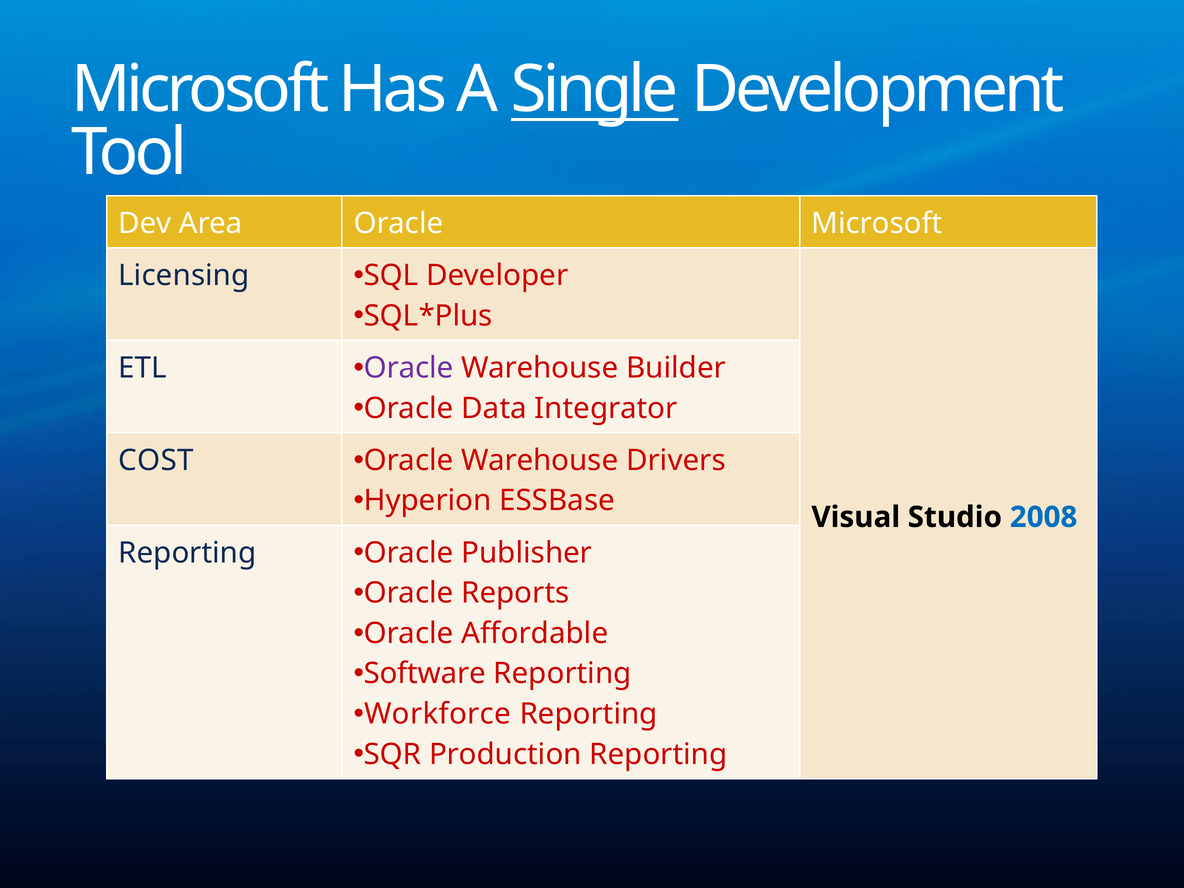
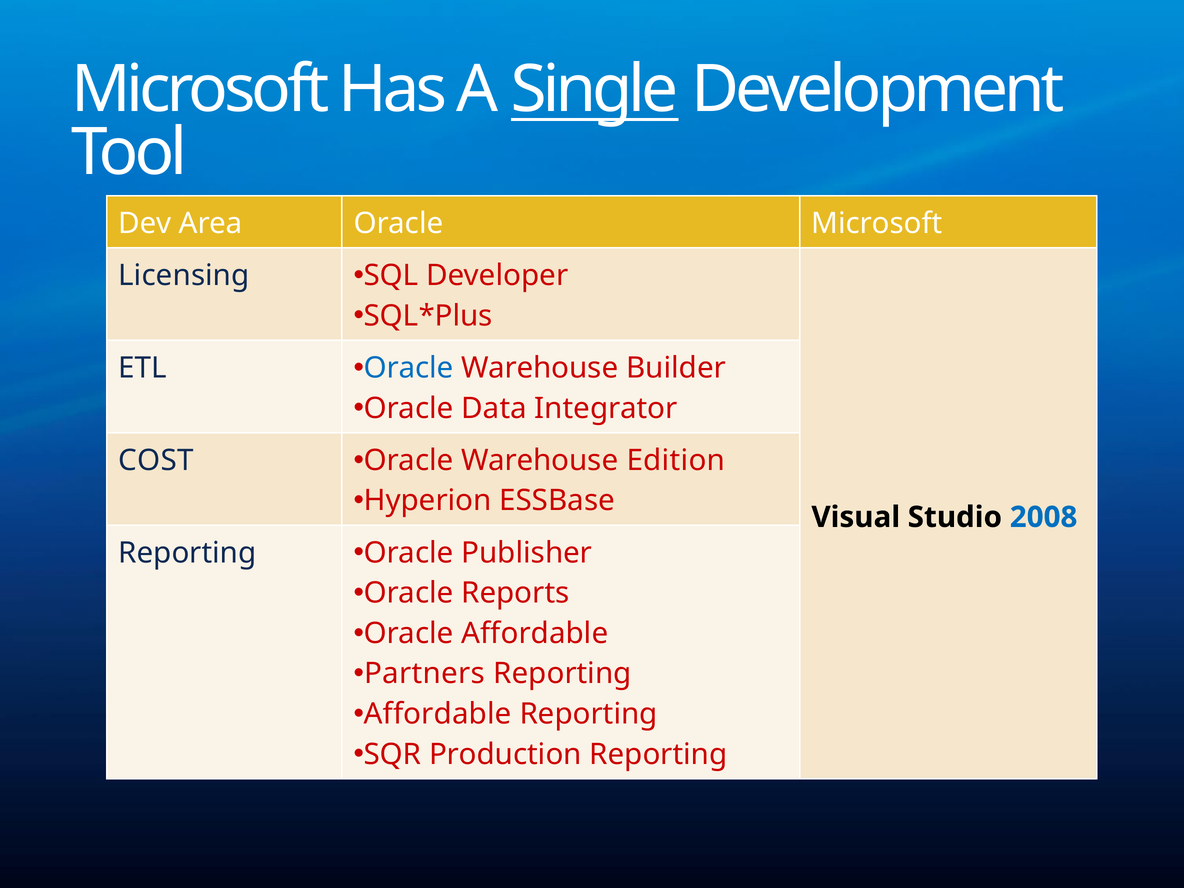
Oracle at (409, 368) colour: purple -> blue
Drivers: Drivers -> Edition
Software: Software -> Partners
Workforce at (438, 714): Workforce -> Affordable
